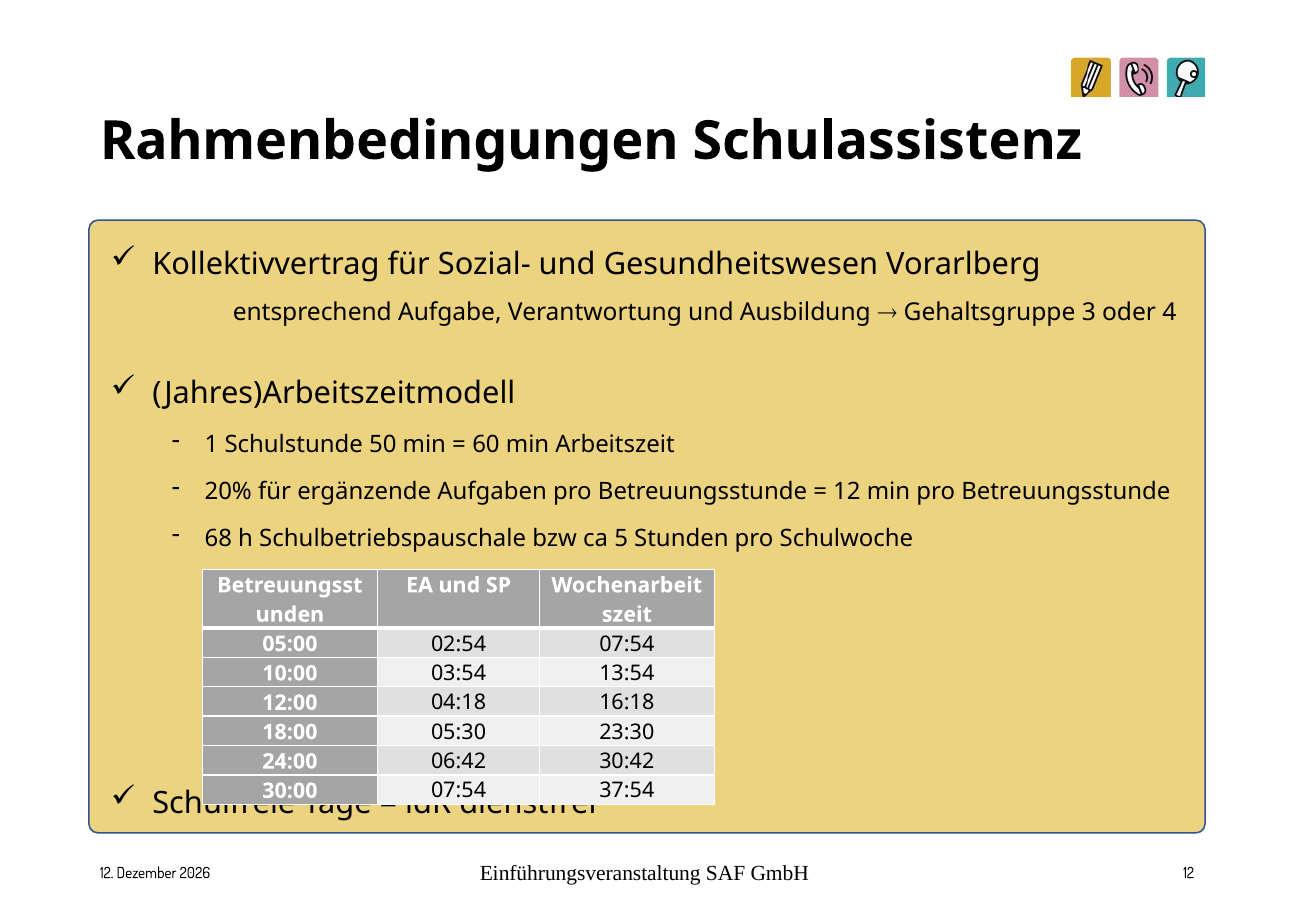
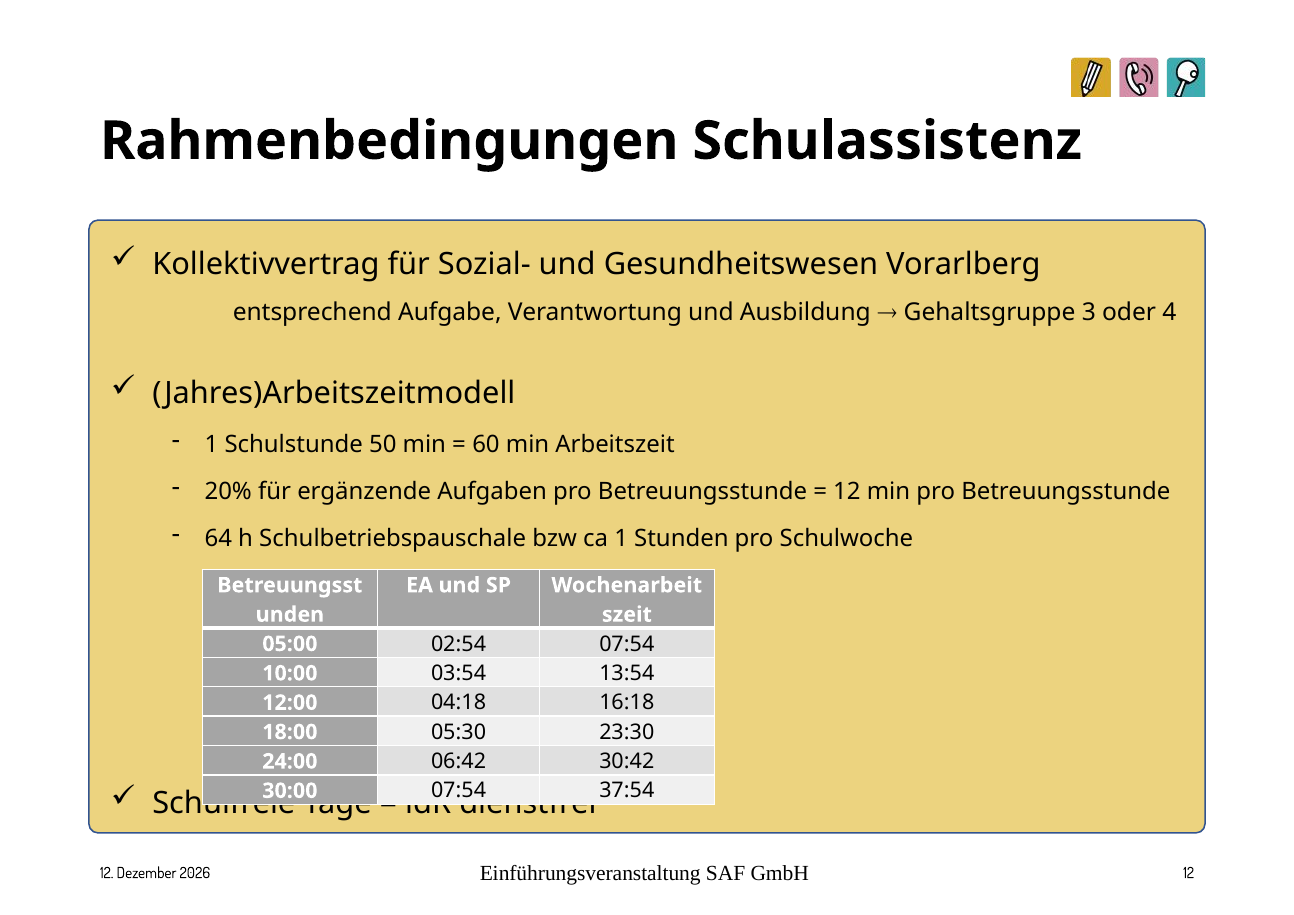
68: 68 -> 64
ca 5: 5 -> 1
